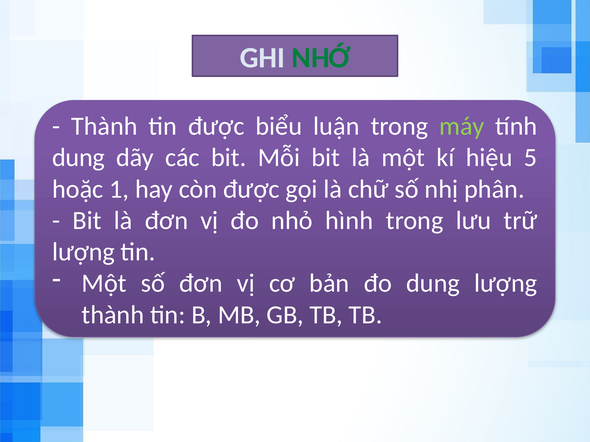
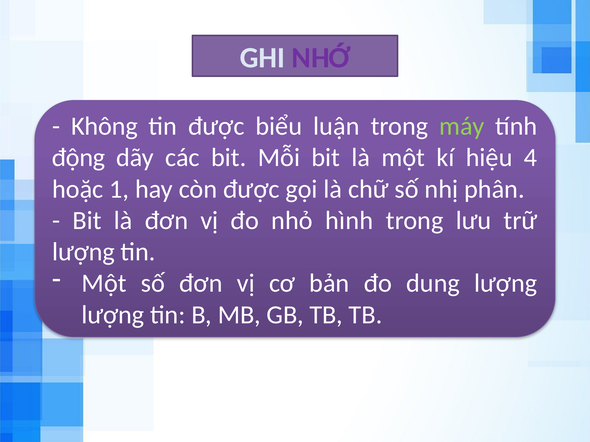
NHỚ colour: green -> purple
Thành at (104, 126): Thành -> Không
dung at (78, 158): dung -> động
5: 5 -> 4
thành at (113, 315): thành -> lượng
